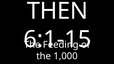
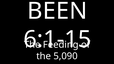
THEN: THEN -> BEEN
1,000: 1,000 -> 5,090
